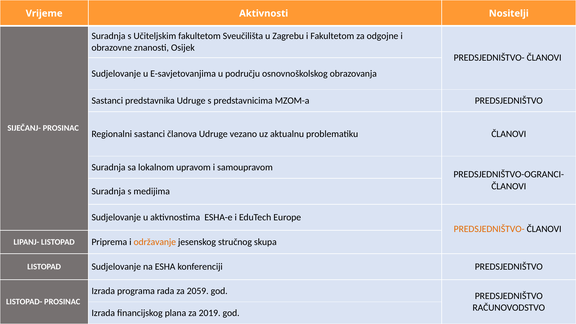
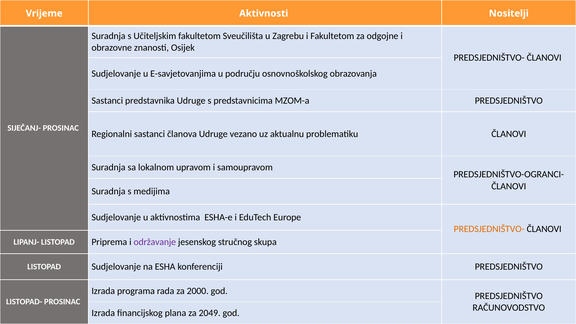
održavanje colour: orange -> purple
2059: 2059 -> 2000
2019: 2019 -> 2049
